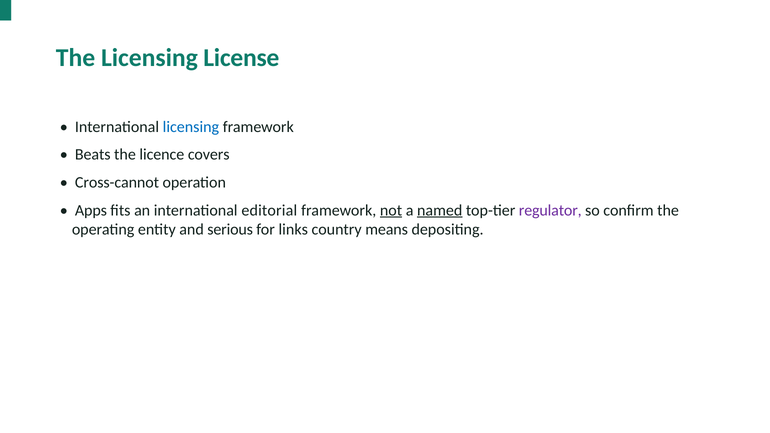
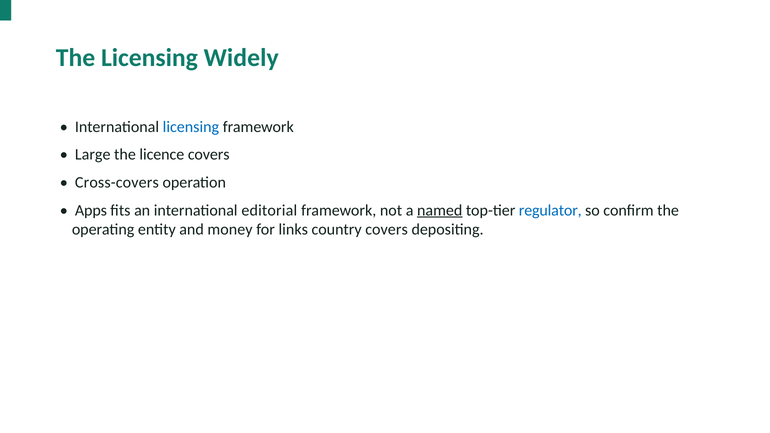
License: License -> Widely
Beats: Beats -> Large
Cross-cannot: Cross-cannot -> Cross-covers
not underline: present -> none
regulator colour: purple -> blue
serious: serious -> money
country means: means -> covers
